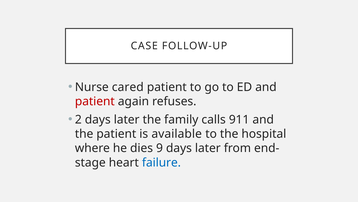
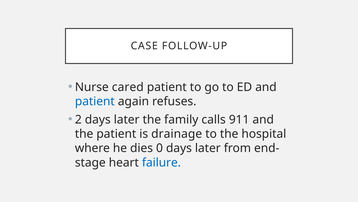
patient at (95, 101) colour: red -> blue
available: available -> drainage
9: 9 -> 0
